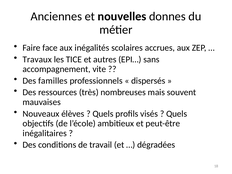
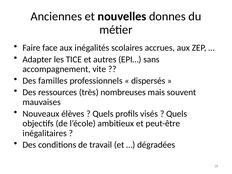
Travaux: Travaux -> Adapter
